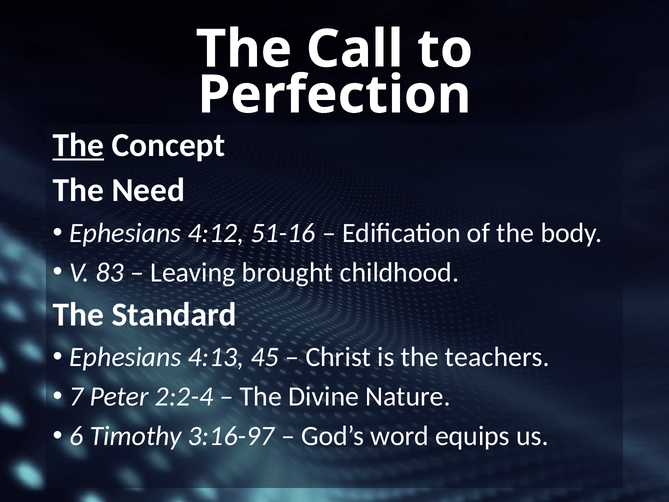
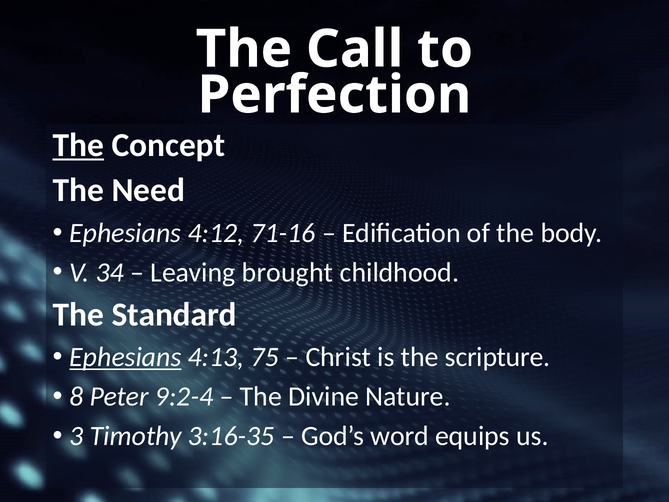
51-16: 51-16 -> 71-16
83: 83 -> 34
Ephesians at (125, 357) underline: none -> present
45: 45 -> 75
teachers: teachers -> scripture
7: 7 -> 8
2:2-4: 2:2-4 -> 9:2-4
6: 6 -> 3
3:16-97: 3:16-97 -> 3:16-35
